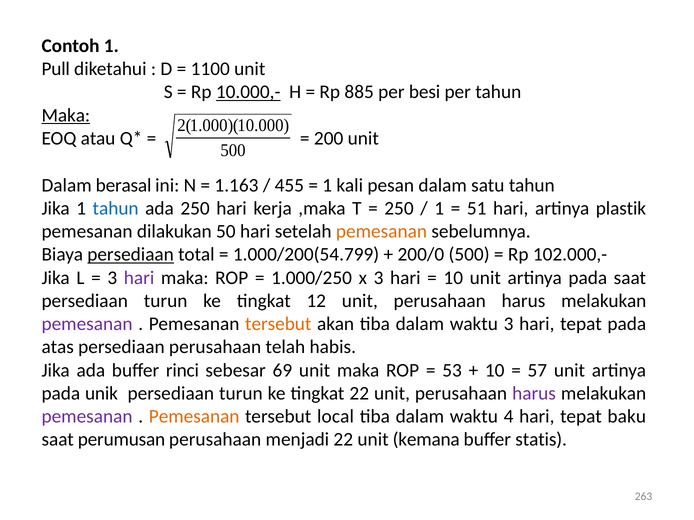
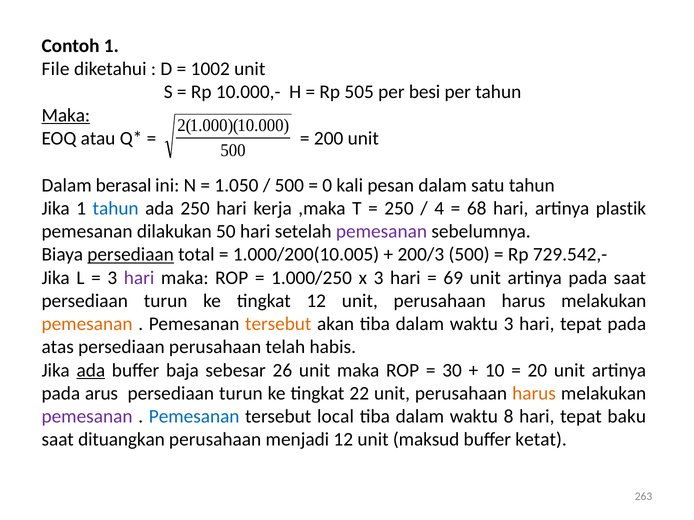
Pull: Pull -> File
1100: 1100 -> 1002
10.000,- underline: present -> none
885: 885 -> 505
1.163: 1.163 -> 1.050
455 at (289, 185): 455 -> 500
1 at (327, 185): 1 -> 0
1 at (439, 209): 1 -> 4
51: 51 -> 68
pemesanan at (381, 232) colour: orange -> purple
1.000/200(54.799: 1.000/200(54.799 -> 1.000/200(10.005
200/0: 200/0 -> 200/3
102.000,-: 102.000,- -> 729.542,-
10 at (453, 278): 10 -> 69
pemesanan at (87, 324) colour: purple -> orange
ada at (91, 371) underline: none -> present
rinci: rinci -> baja
69: 69 -> 26
53: 53 -> 30
57: 57 -> 20
unik: unik -> arus
harus at (534, 394) colour: purple -> orange
Pemesanan at (194, 417) colour: orange -> blue
4: 4 -> 8
perumusan: perumusan -> dituangkan
menjadi 22: 22 -> 12
kemana: kemana -> maksud
statis: statis -> ketat
